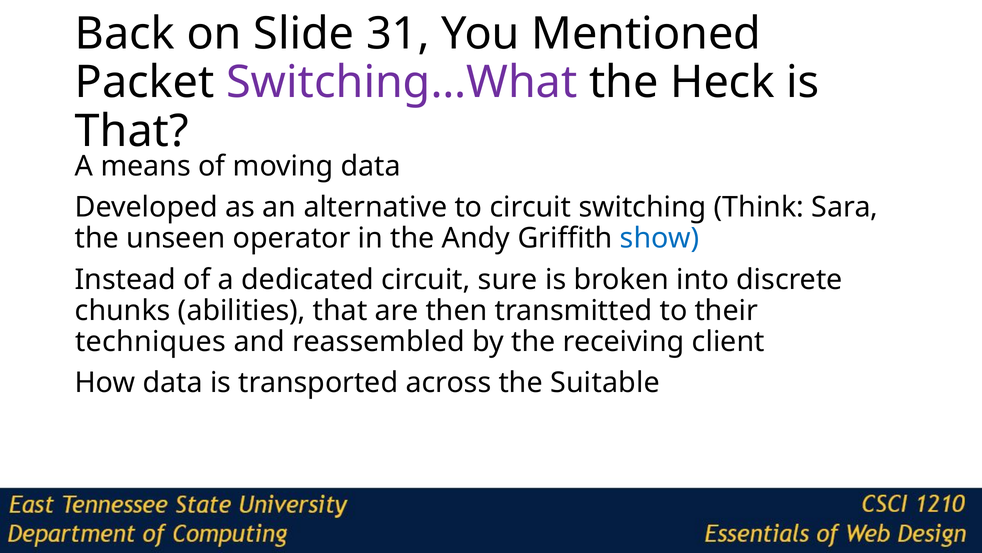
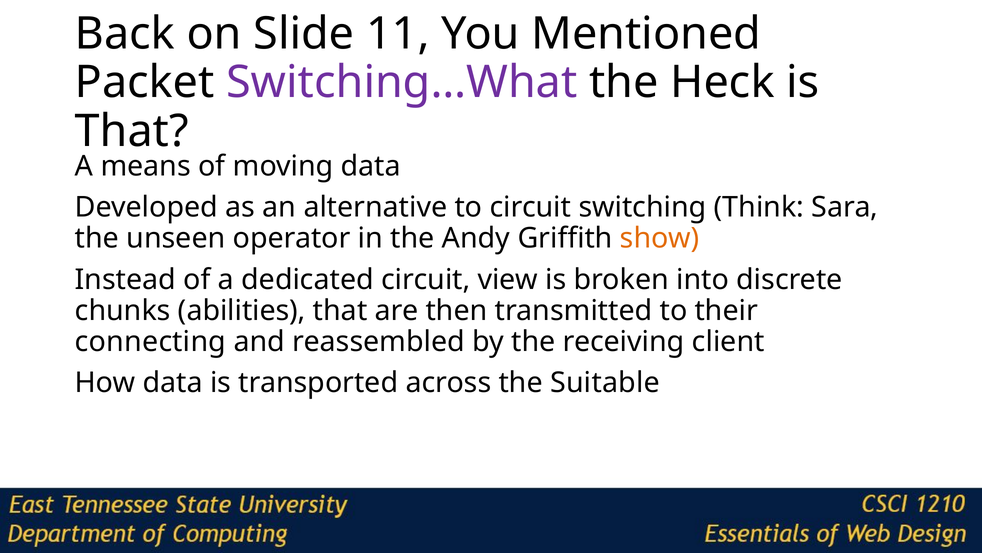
31: 31 -> 11
show colour: blue -> orange
sure: sure -> view
techniques: techniques -> connecting
